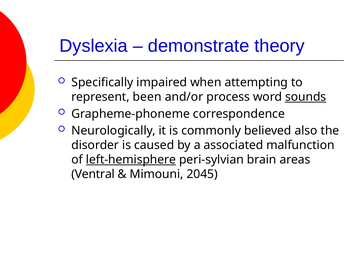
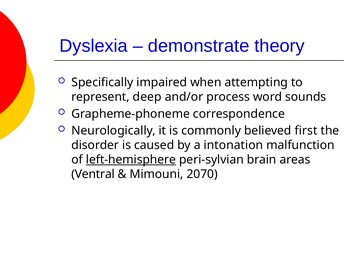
been: been -> deep
sounds underline: present -> none
also: also -> first
associated: associated -> intonation
2045: 2045 -> 2070
